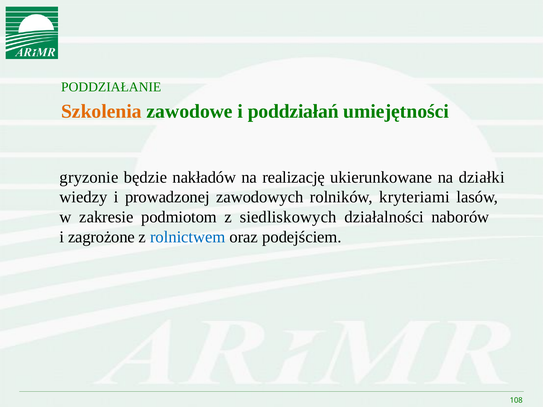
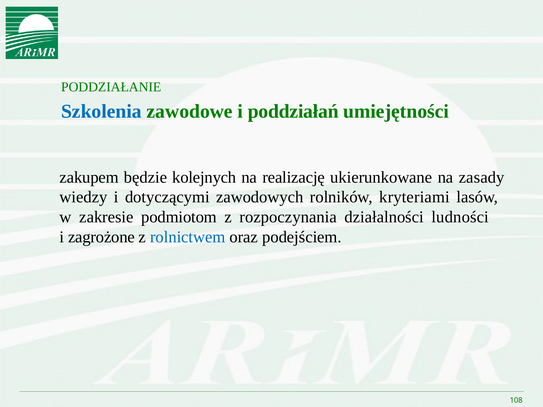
Szkolenia colour: orange -> blue
gryzonie: gryzonie -> zakupem
nakładów: nakładów -> kolejnych
działki: działki -> zasady
prowadzonej: prowadzonej -> dotyczącymi
siedliskowych: siedliskowych -> rozpoczynania
naborów: naborów -> ludności
